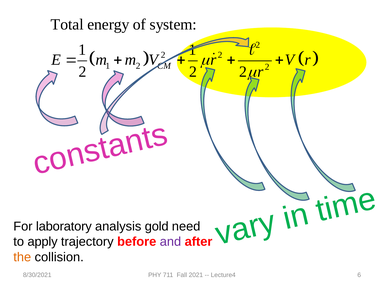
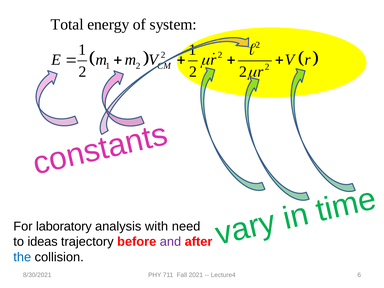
gold: gold -> with
apply: apply -> ideas
the colour: orange -> blue
